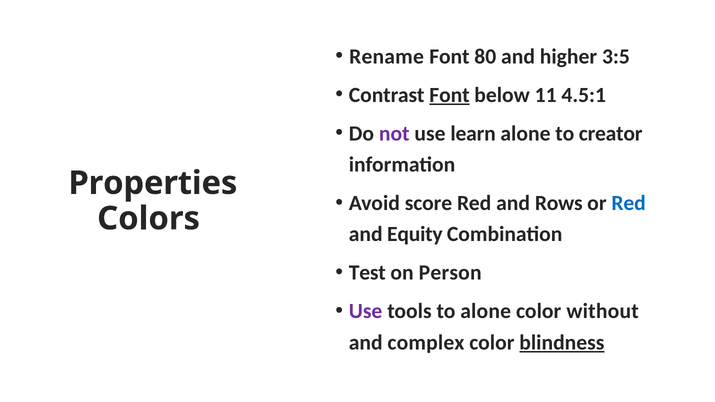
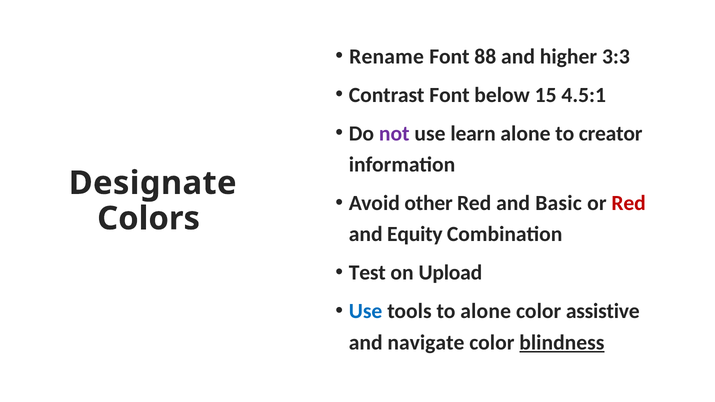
80: 80 -> 88
3:5: 3:5 -> 3:3
Font at (449, 95) underline: present -> none
11: 11 -> 15
Properties: Properties -> Designate
score: score -> other
Rows: Rows -> Basic
Red at (629, 203) colour: blue -> red
Person: Person -> Upload
Use at (366, 311) colour: purple -> blue
without: without -> assistive
complex: complex -> navigate
